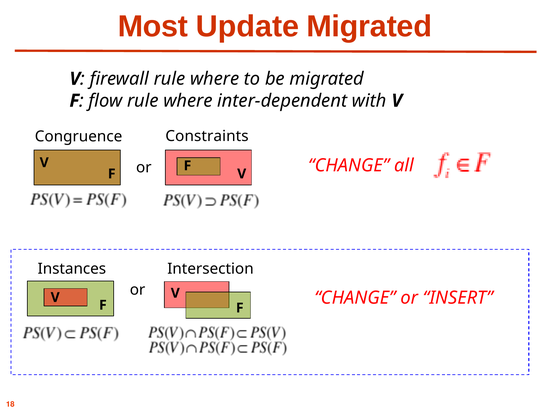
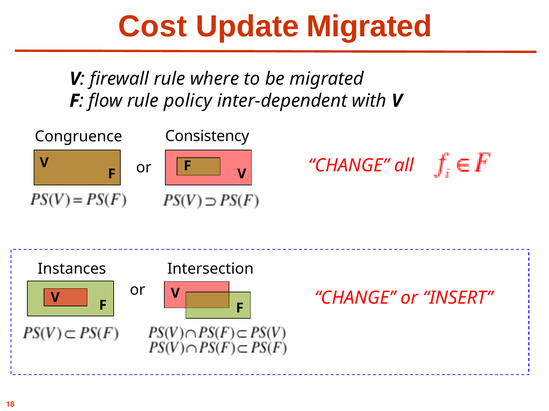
Most: Most -> Cost
flow rule where: where -> policy
Constraints: Constraints -> Consistency
